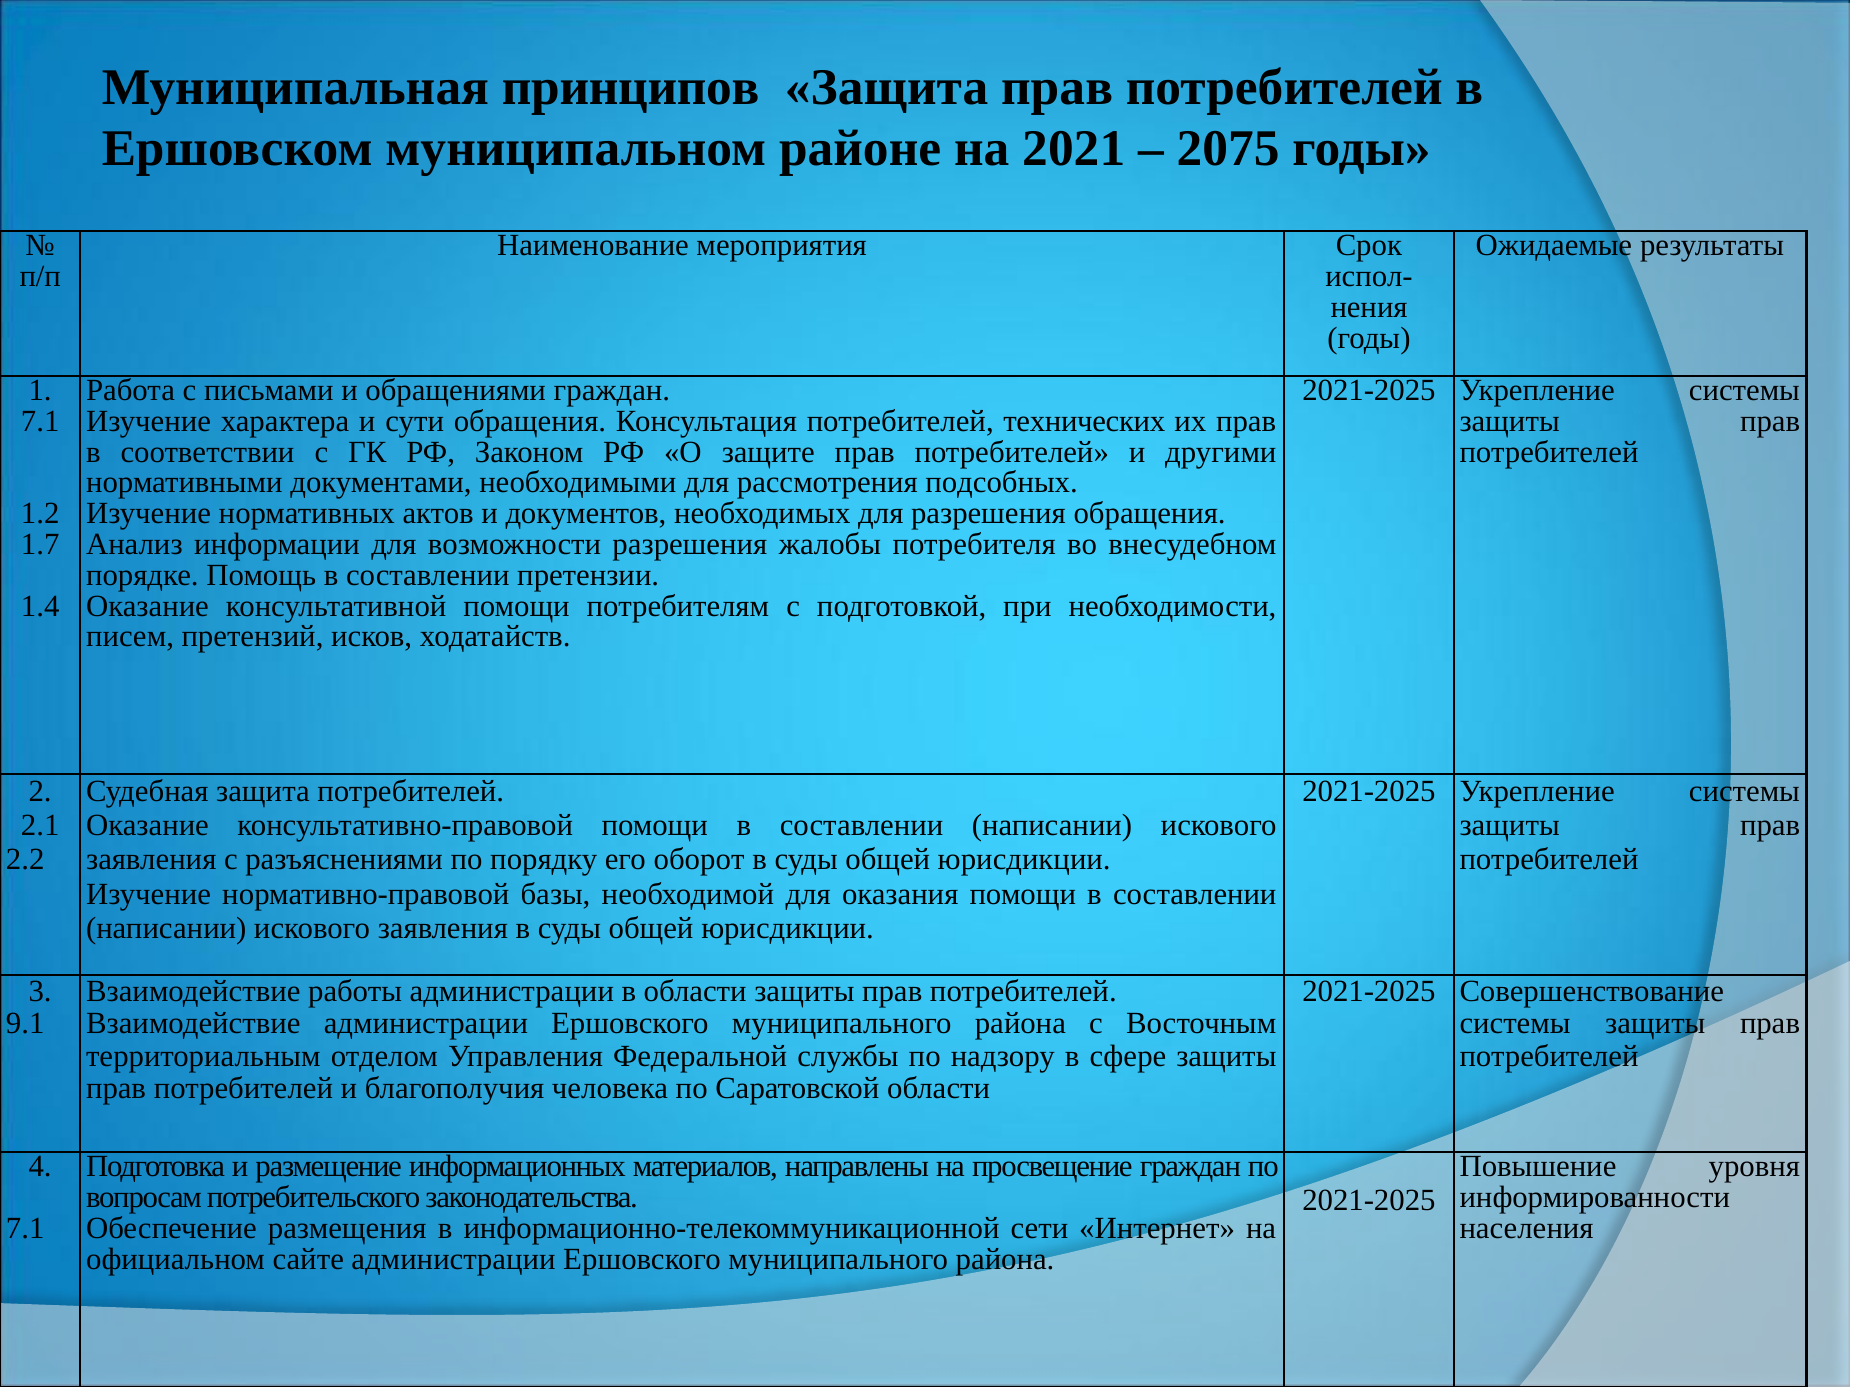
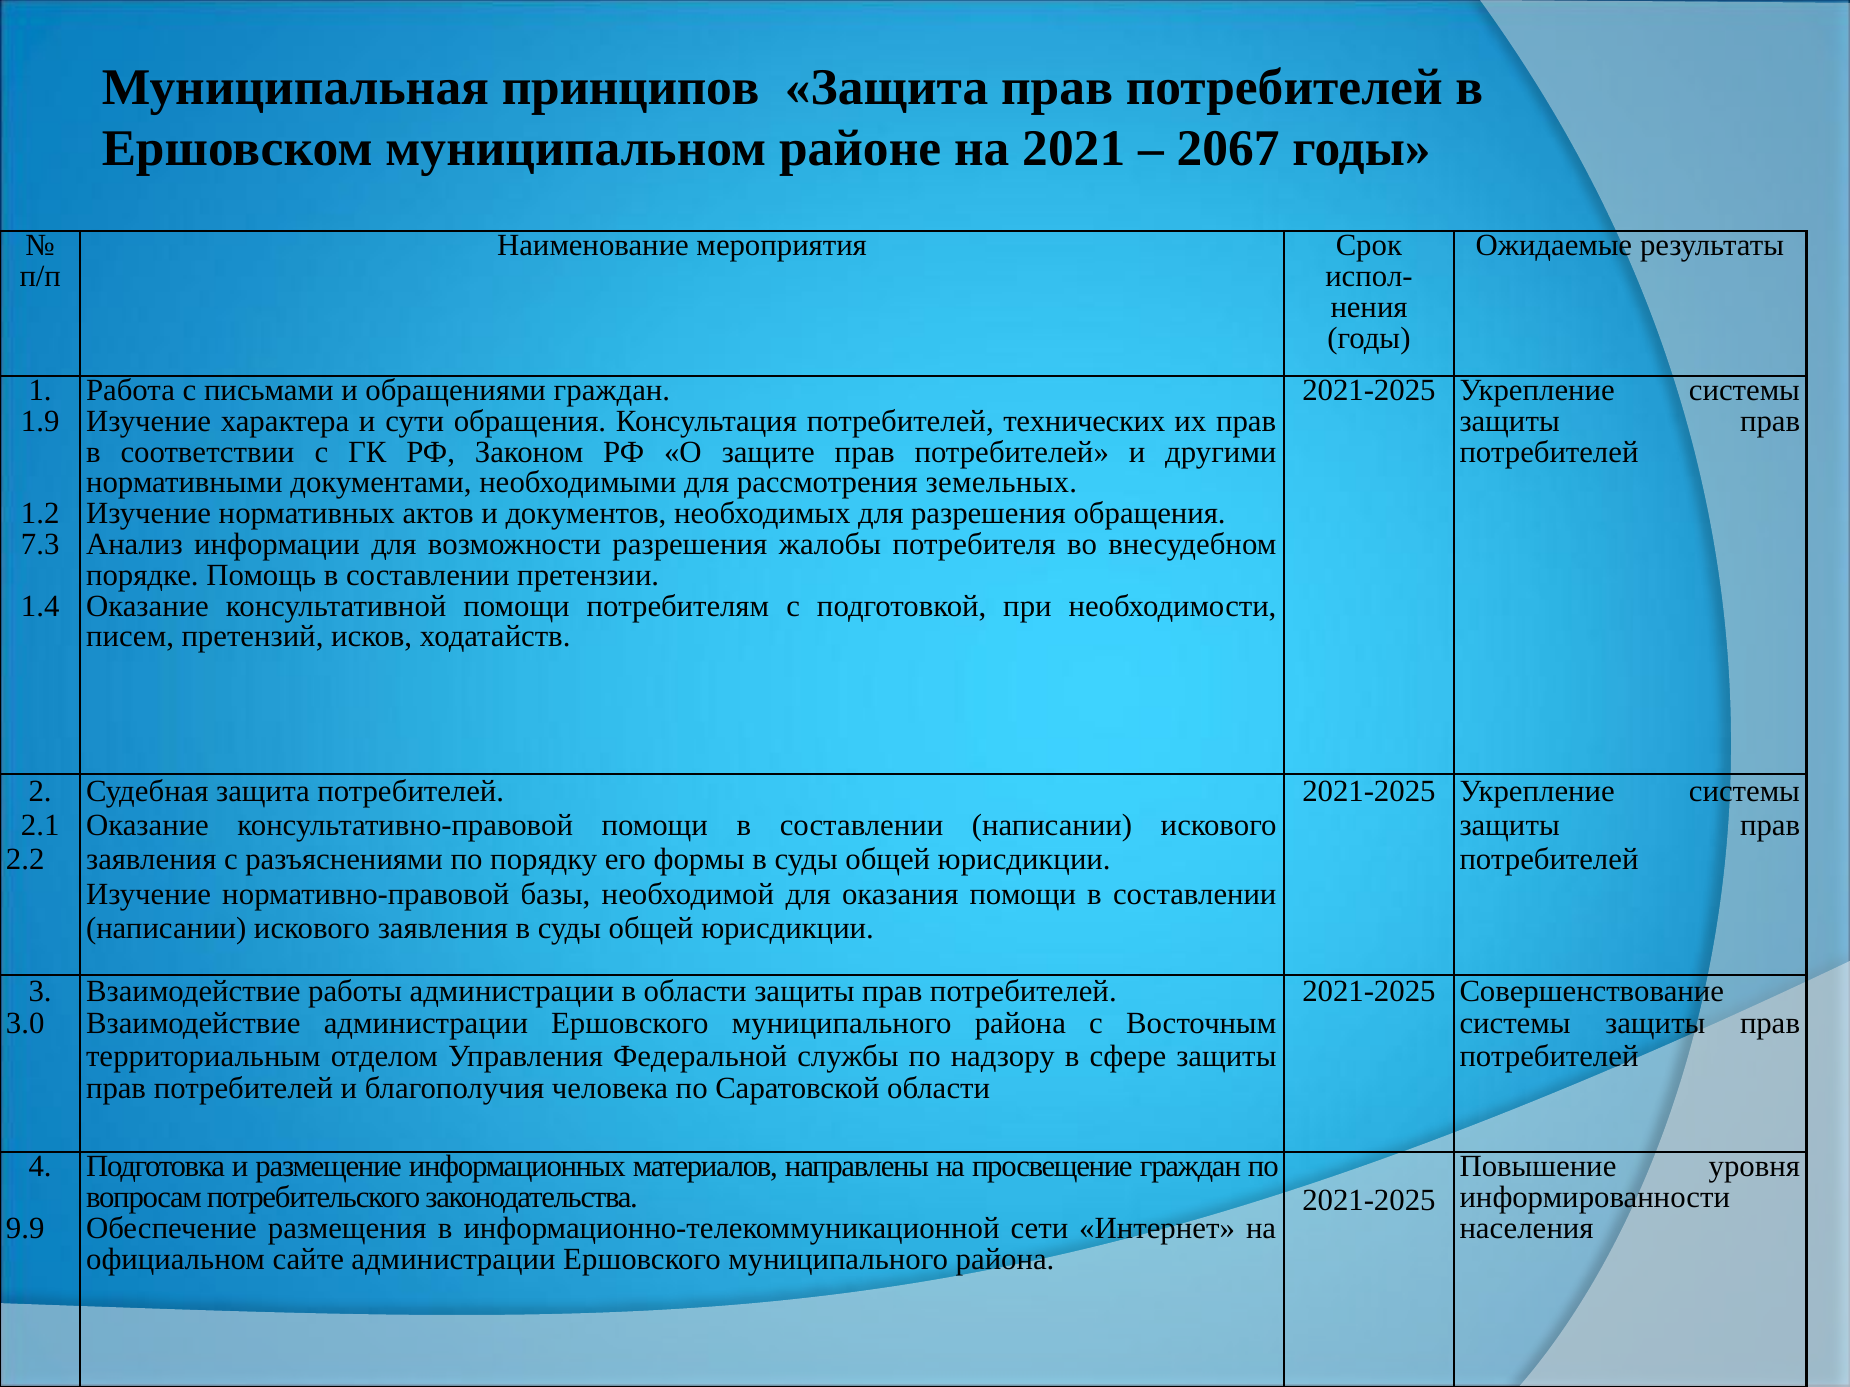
2075: 2075 -> 2067
7.1 at (40, 421): 7.1 -> 1.9
подсобных: подсобных -> земельных
1.7: 1.7 -> 7.3
оборот: оборот -> формы
9.1: 9.1 -> 3.0
7.1 at (25, 1229): 7.1 -> 9.9
